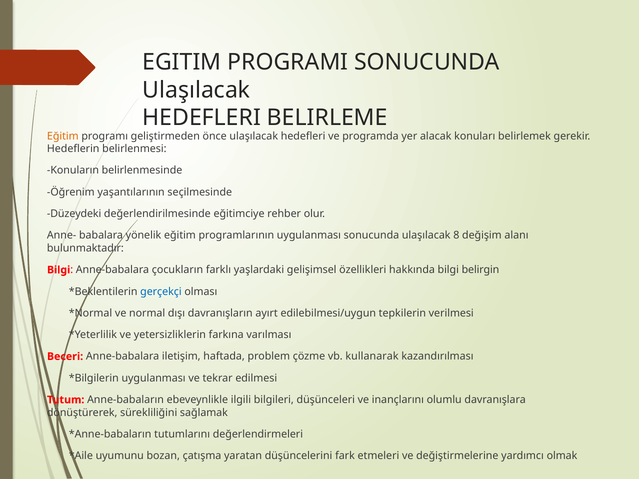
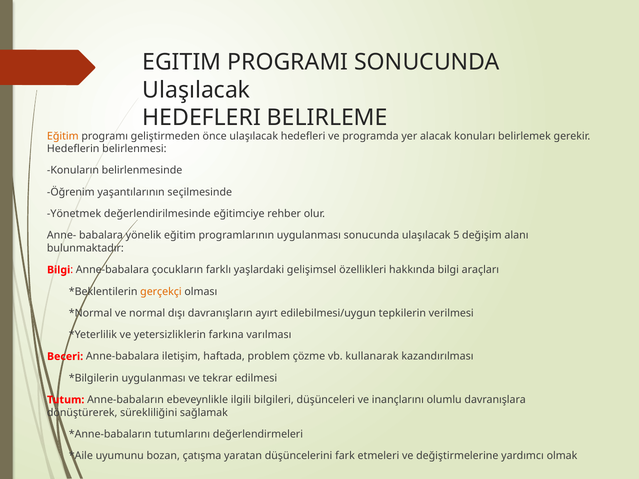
Düzeydeki: Düzeydeki -> Yönetmek
8: 8 -> 5
belirgin: belirgin -> araçları
gerçekçi colour: blue -> orange
